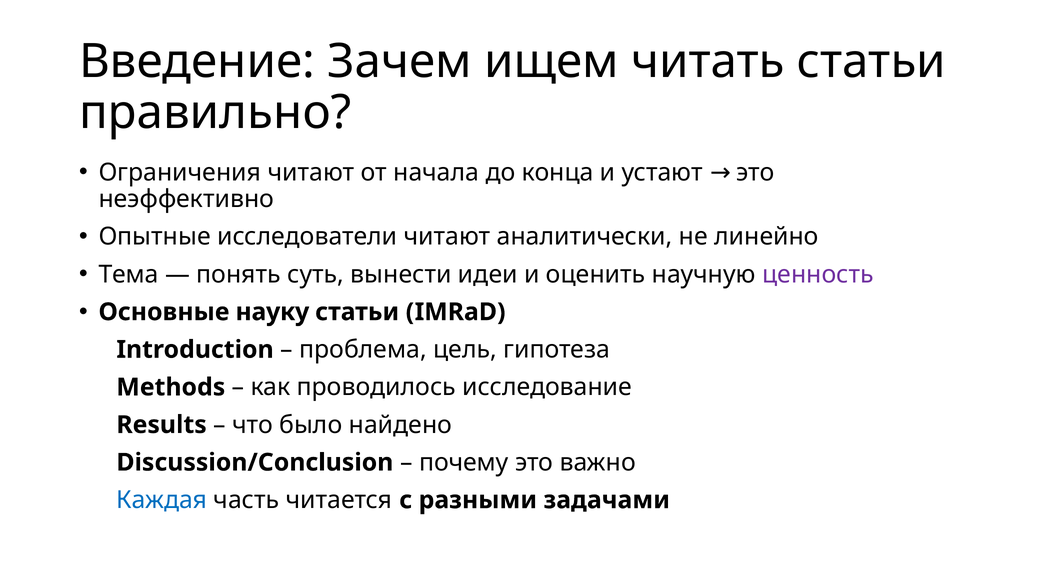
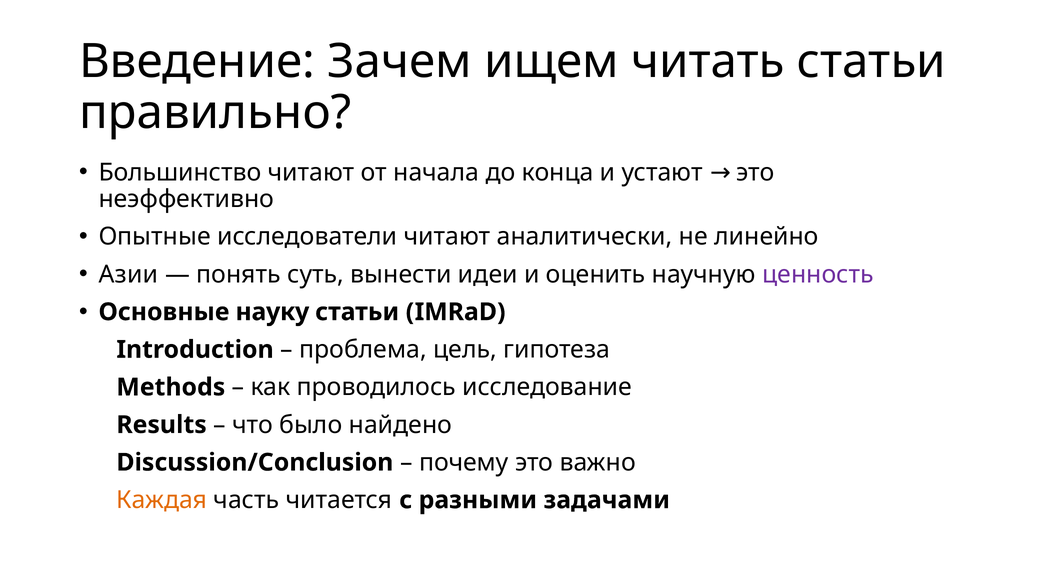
Ограничения: Ограничения -> Большинство
Тема: Тема -> Азии
Каждая colour: blue -> orange
